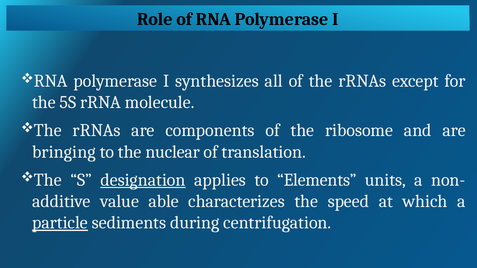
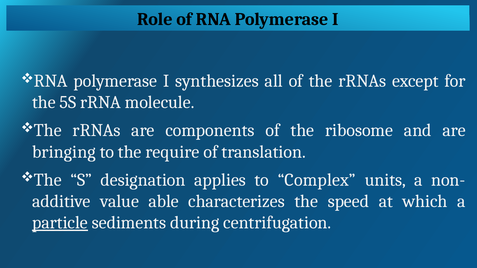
nuclear: nuclear -> require
designation underline: present -> none
Elements: Elements -> Complex
